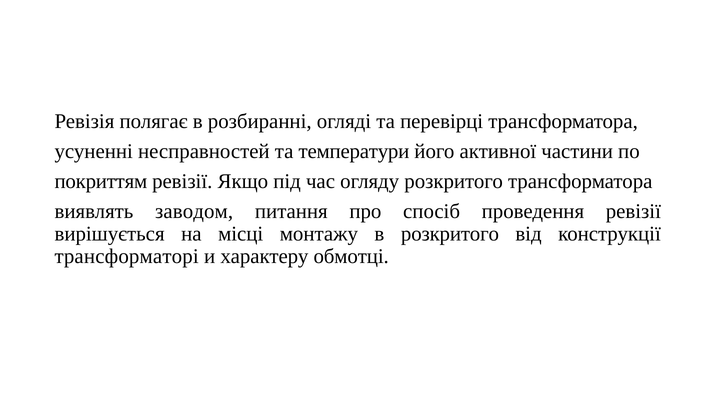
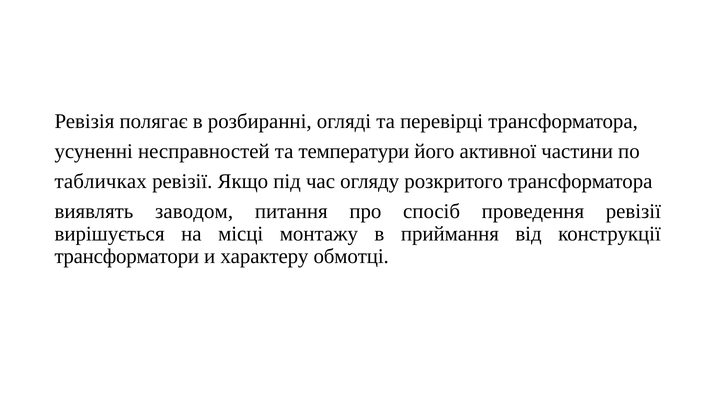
покриттям: покриттям -> табличках
в розкритого: розкритого -> приймання
трансформаторі: трансформаторі -> трансформатори
